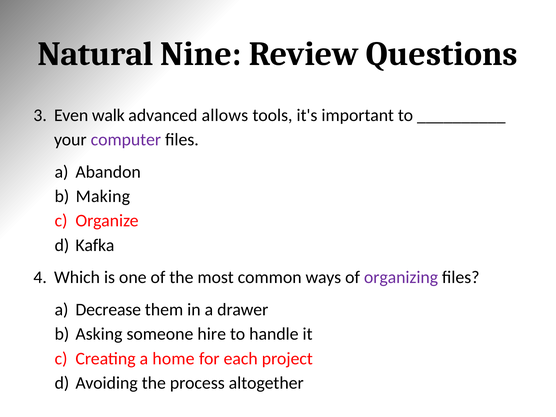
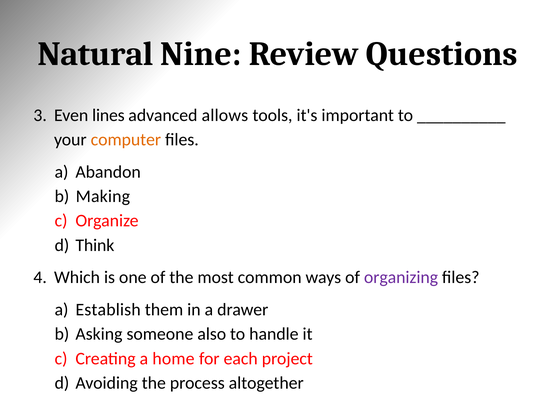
walk: walk -> lines
computer colour: purple -> orange
Kafka: Kafka -> Think
Decrease: Decrease -> Establish
hire: hire -> also
